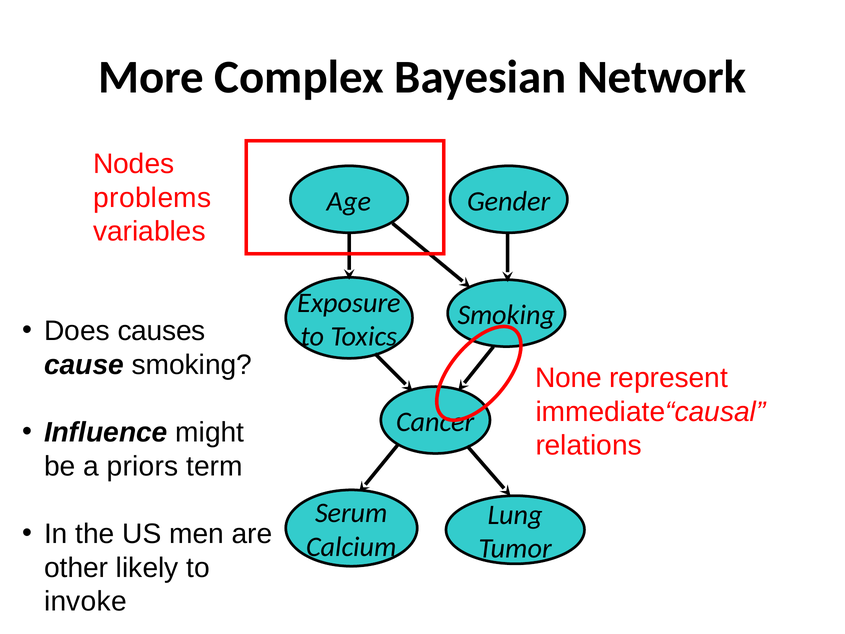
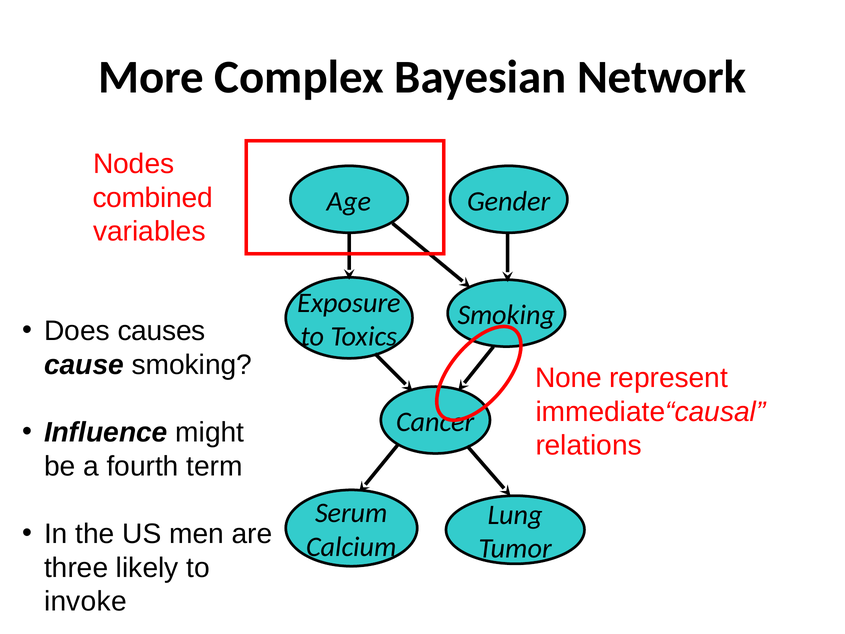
problems: problems -> combined
priors: priors -> fourth
other: other -> three
